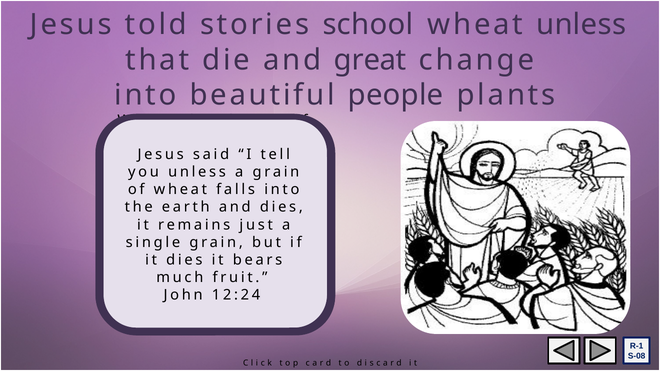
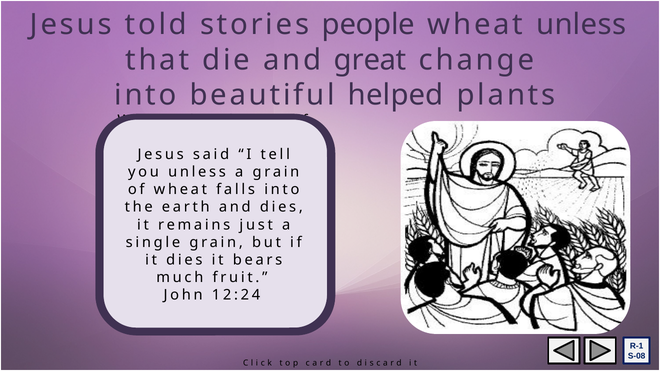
school: school -> people
people: people -> helped
